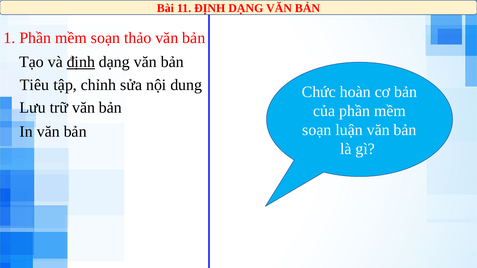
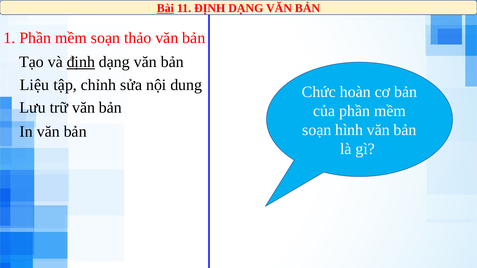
Bài underline: none -> present
Tiêu: Tiêu -> Liệu
luận: luận -> hình
